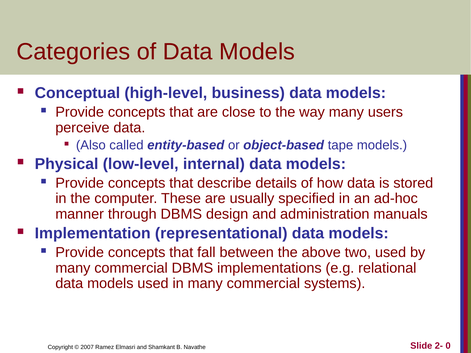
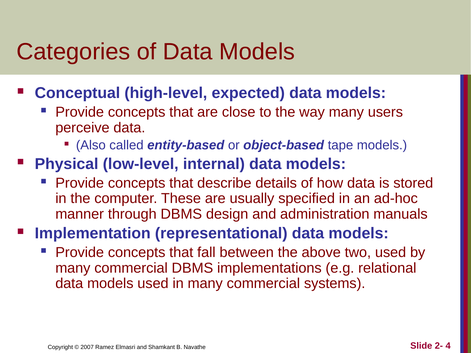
business: business -> expected
0: 0 -> 4
